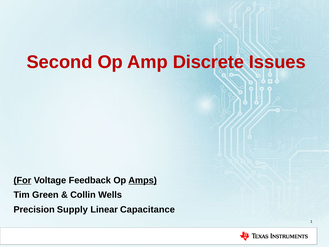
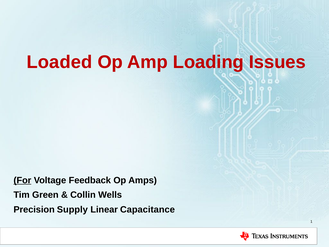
Second: Second -> Loaded
Discrete: Discrete -> Loading
Amps underline: present -> none
